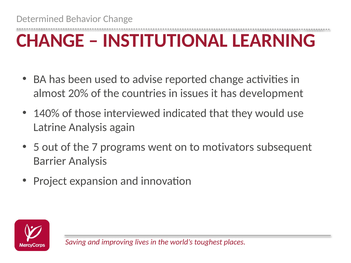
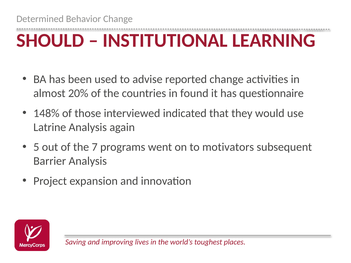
CHANGE at (50, 41): CHANGE -> SHOULD
issues: issues -> found
development: development -> questionnaire
140%: 140% -> 148%
